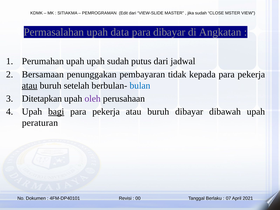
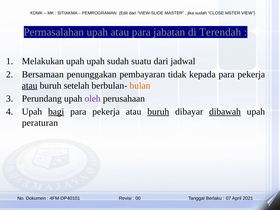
upah data: data -> atau
para dibayar: dibayar -> jabatan
Angkatan: Angkatan -> Terendah
Perumahan: Perumahan -> Melakukan
putus: putus -> suatu
bulan colour: blue -> orange
Ditetapkan: Ditetapkan -> Perundang
buruh at (158, 112) underline: none -> present
dibawah underline: none -> present
